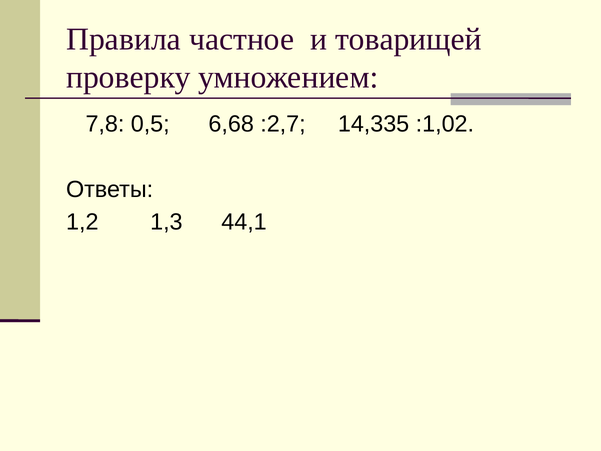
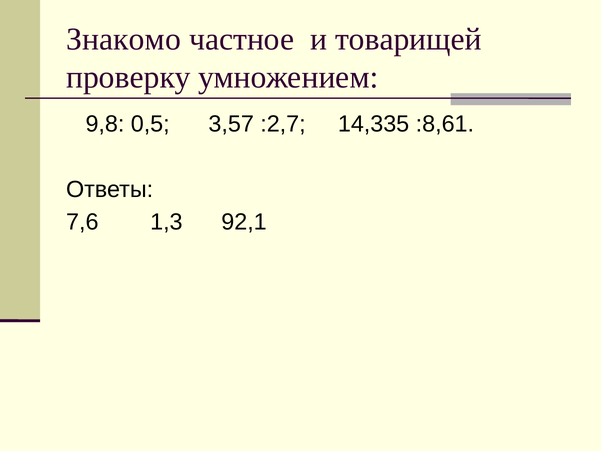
Правила: Правила -> Знакомо
7,8: 7,8 -> 9,8
6,68: 6,68 -> 3,57
:1,02: :1,02 -> :8,61
1,2: 1,2 -> 7,6
44,1: 44,1 -> 92,1
